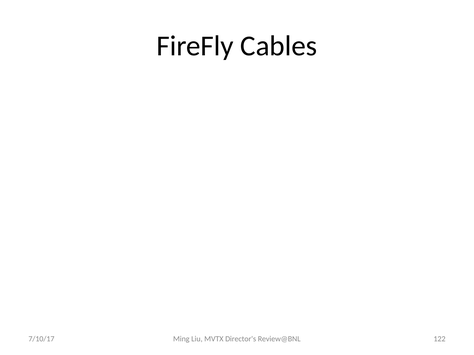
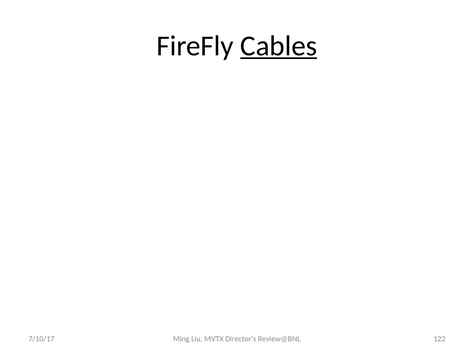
Cables underline: none -> present
